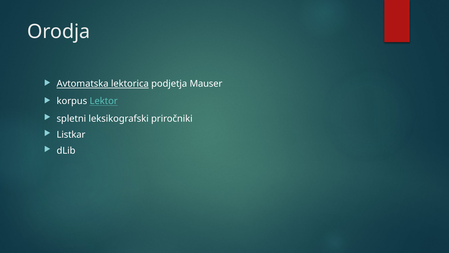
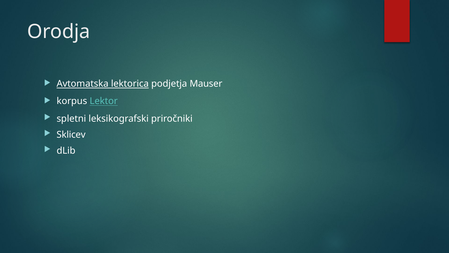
Listkar: Listkar -> Sklicev
